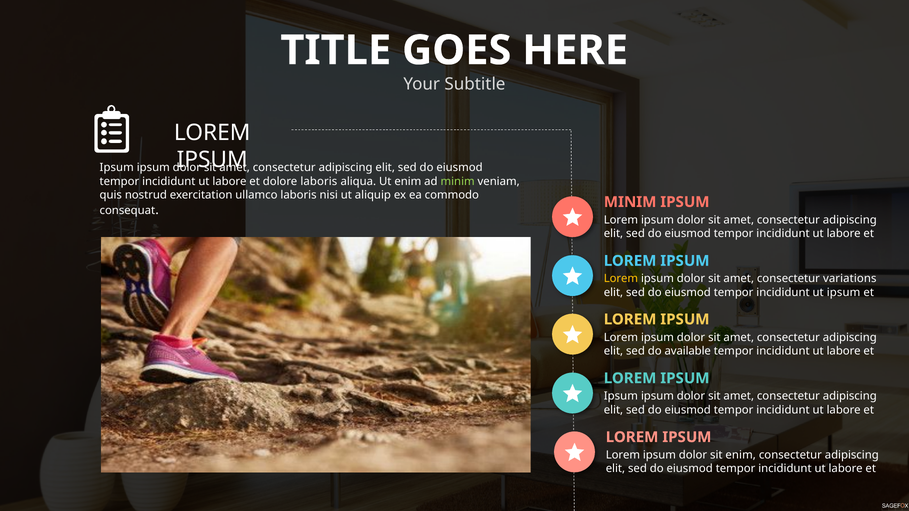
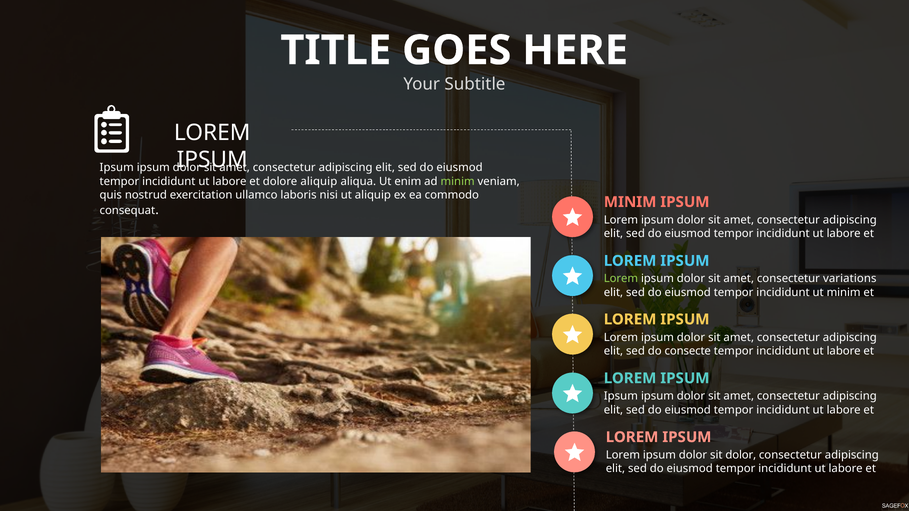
dolore laboris: laboris -> aliquip
Lorem at (621, 279) colour: yellow -> light green
ut ipsum: ipsum -> minim
available: available -> consecte
sit enim: enim -> dolor
